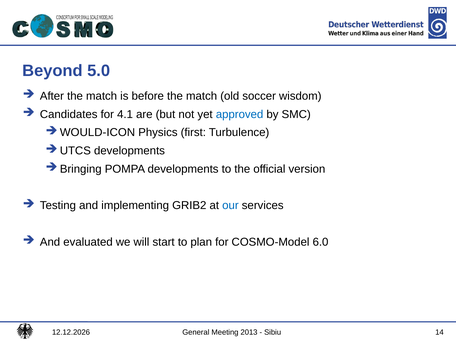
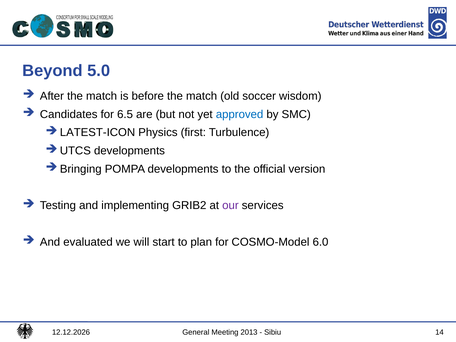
4.1: 4.1 -> 6.5
WOULD-ICON: WOULD-ICON -> LATEST-ICON
our colour: blue -> purple
